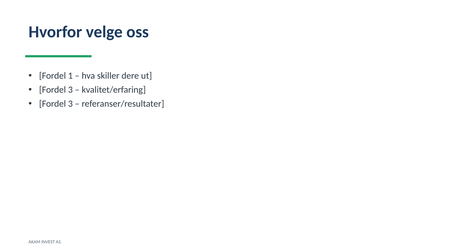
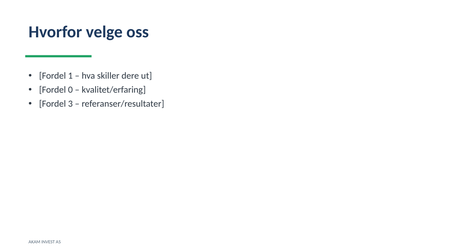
3 at (70, 90): 3 -> 0
